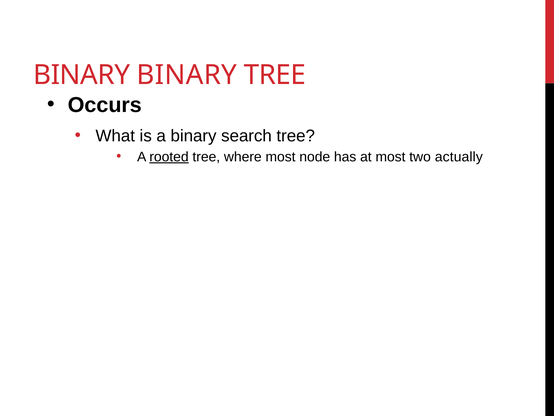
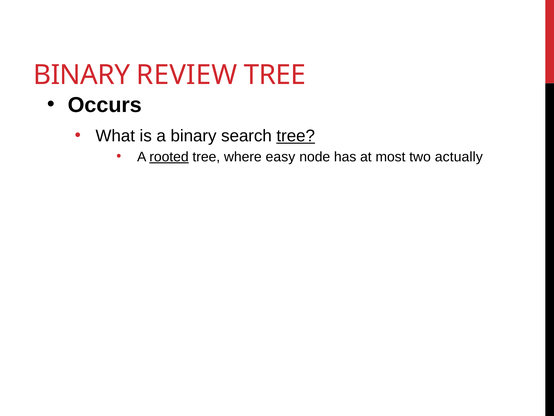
BINARY BINARY: BINARY -> REVIEW
tree at (296, 136) underline: none -> present
where most: most -> easy
